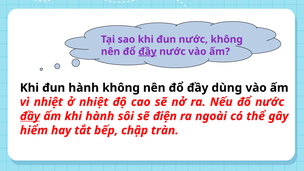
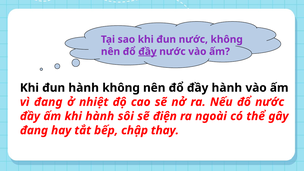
đầy dùng: dùng -> hành
vì nhiệt: nhiệt -> đang
đầy at (30, 116) underline: present -> none
hiểm at (34, 130): hiểm -> đang
tràn: tràn -> thay
